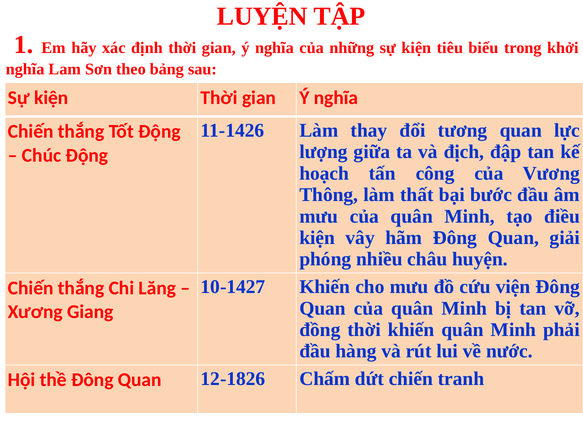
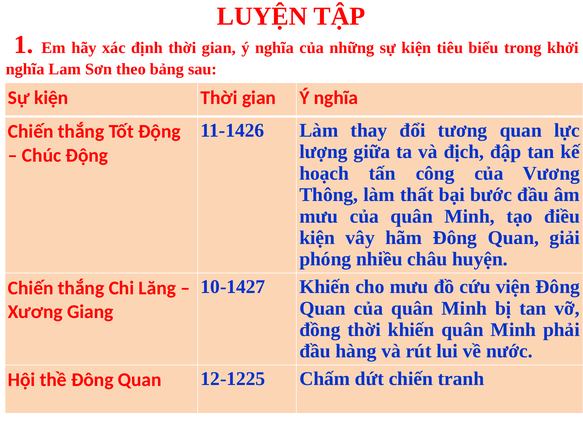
12-1826: 12-1826 -> 12-1225
